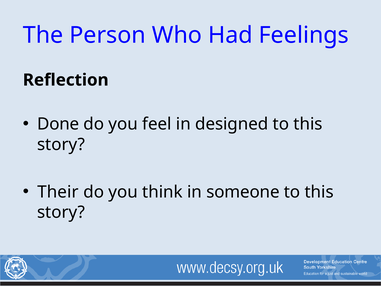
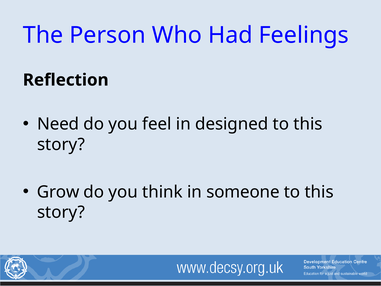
Done: Done -> Need
Their: Their -> Grow
